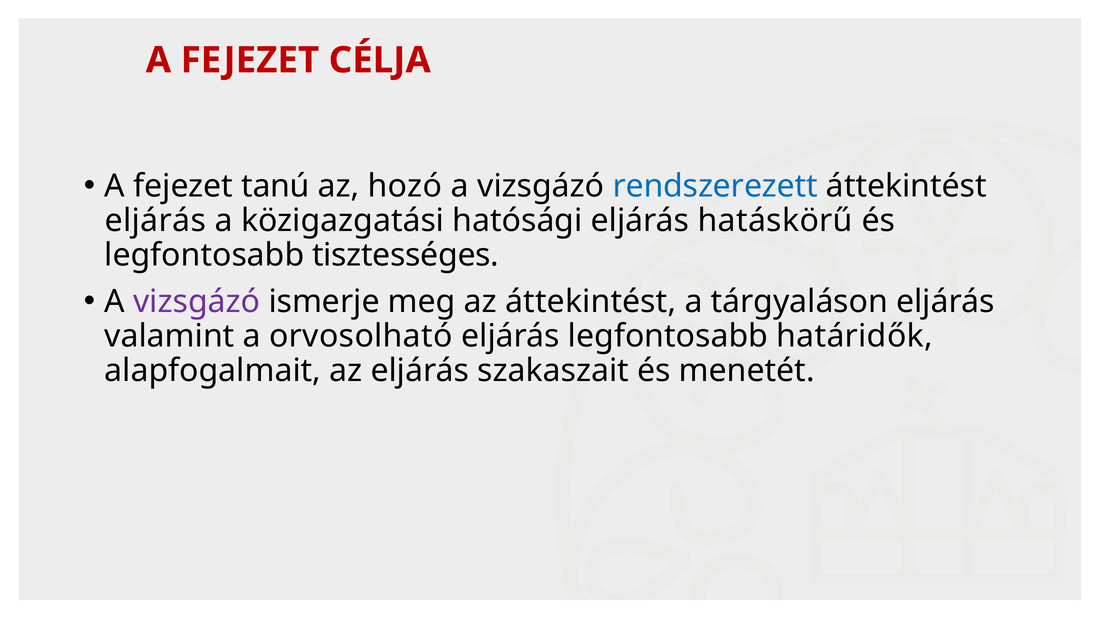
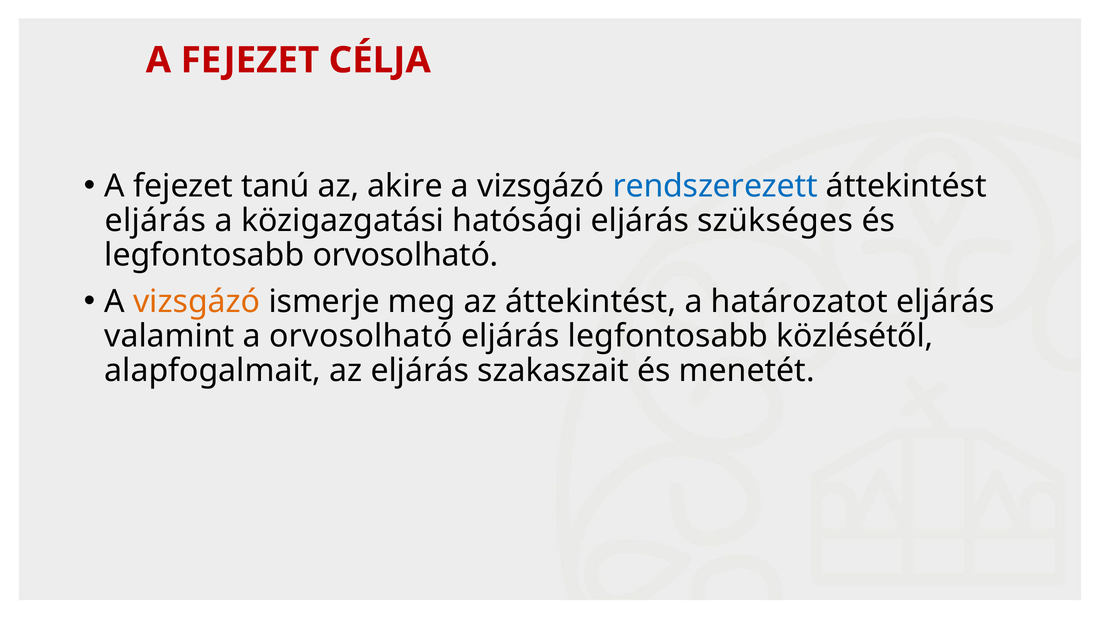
hozó: hozó -> akire
hatáskörű: hatáskörű -> szükséges
legfontosabb tisztességes: tisztességes -> orvosolható
vizsgázó at (197, 301) colour: purple -> orange
tárgyaláson: tárgyaláson -> határozatot
határidők: határidők -> közlésétől
